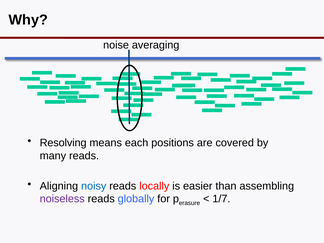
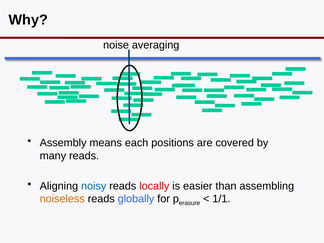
Resolving: Resolving -> Assembly
noiseless colour: purple -> orange
1/7: 1/7 -> 1/1
